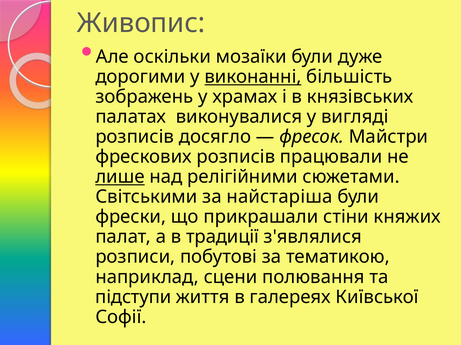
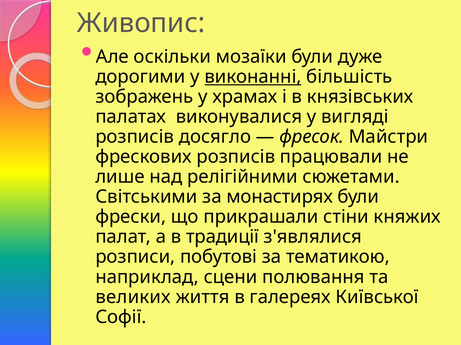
лише underline: present -> none
найстаріша: найстаріша -> монастирях
підступи: підступи -> великих
